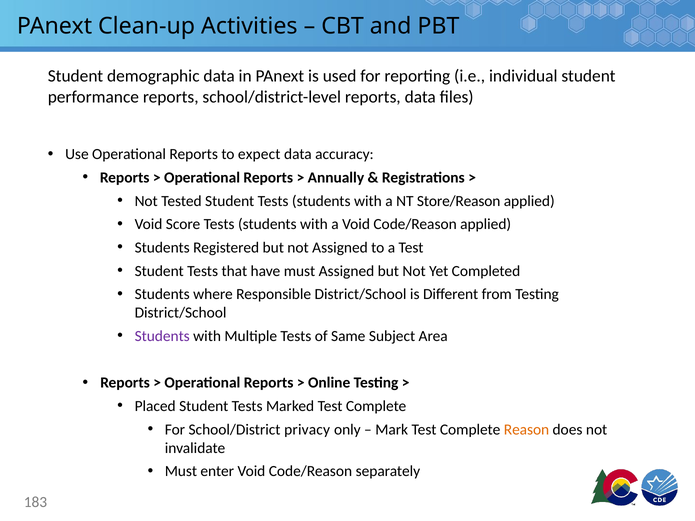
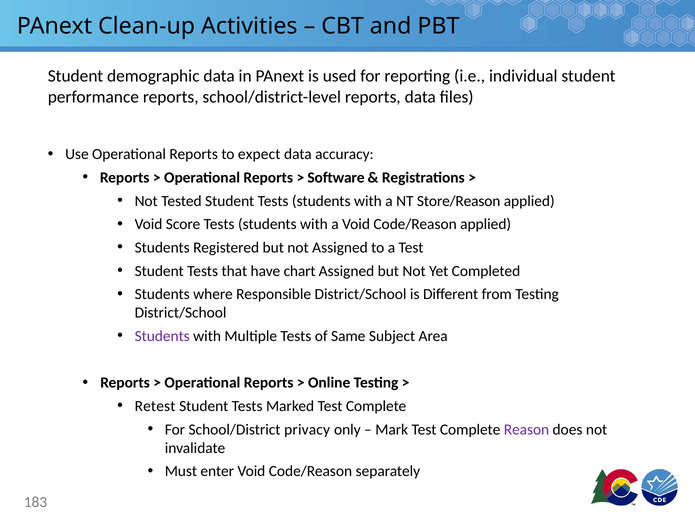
Annually: Annually -> Software
have must: must -> chart
Placed: Placed -> Retest
Reason colour: orange -> purple
